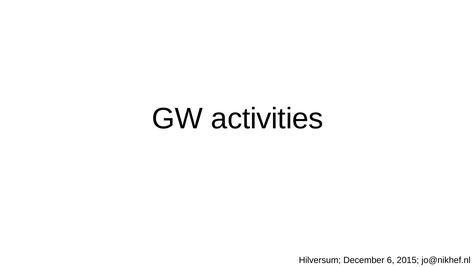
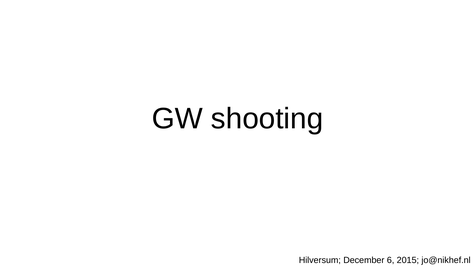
activities: activities -> shooting
